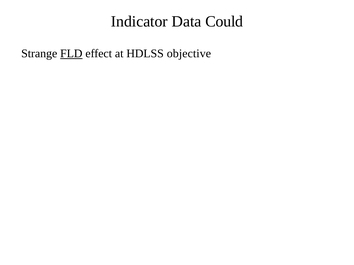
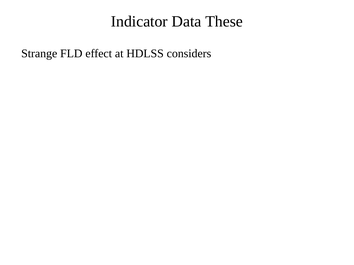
Could: Could -> These
FLD underline: present -> none
objective: objective -> considers
